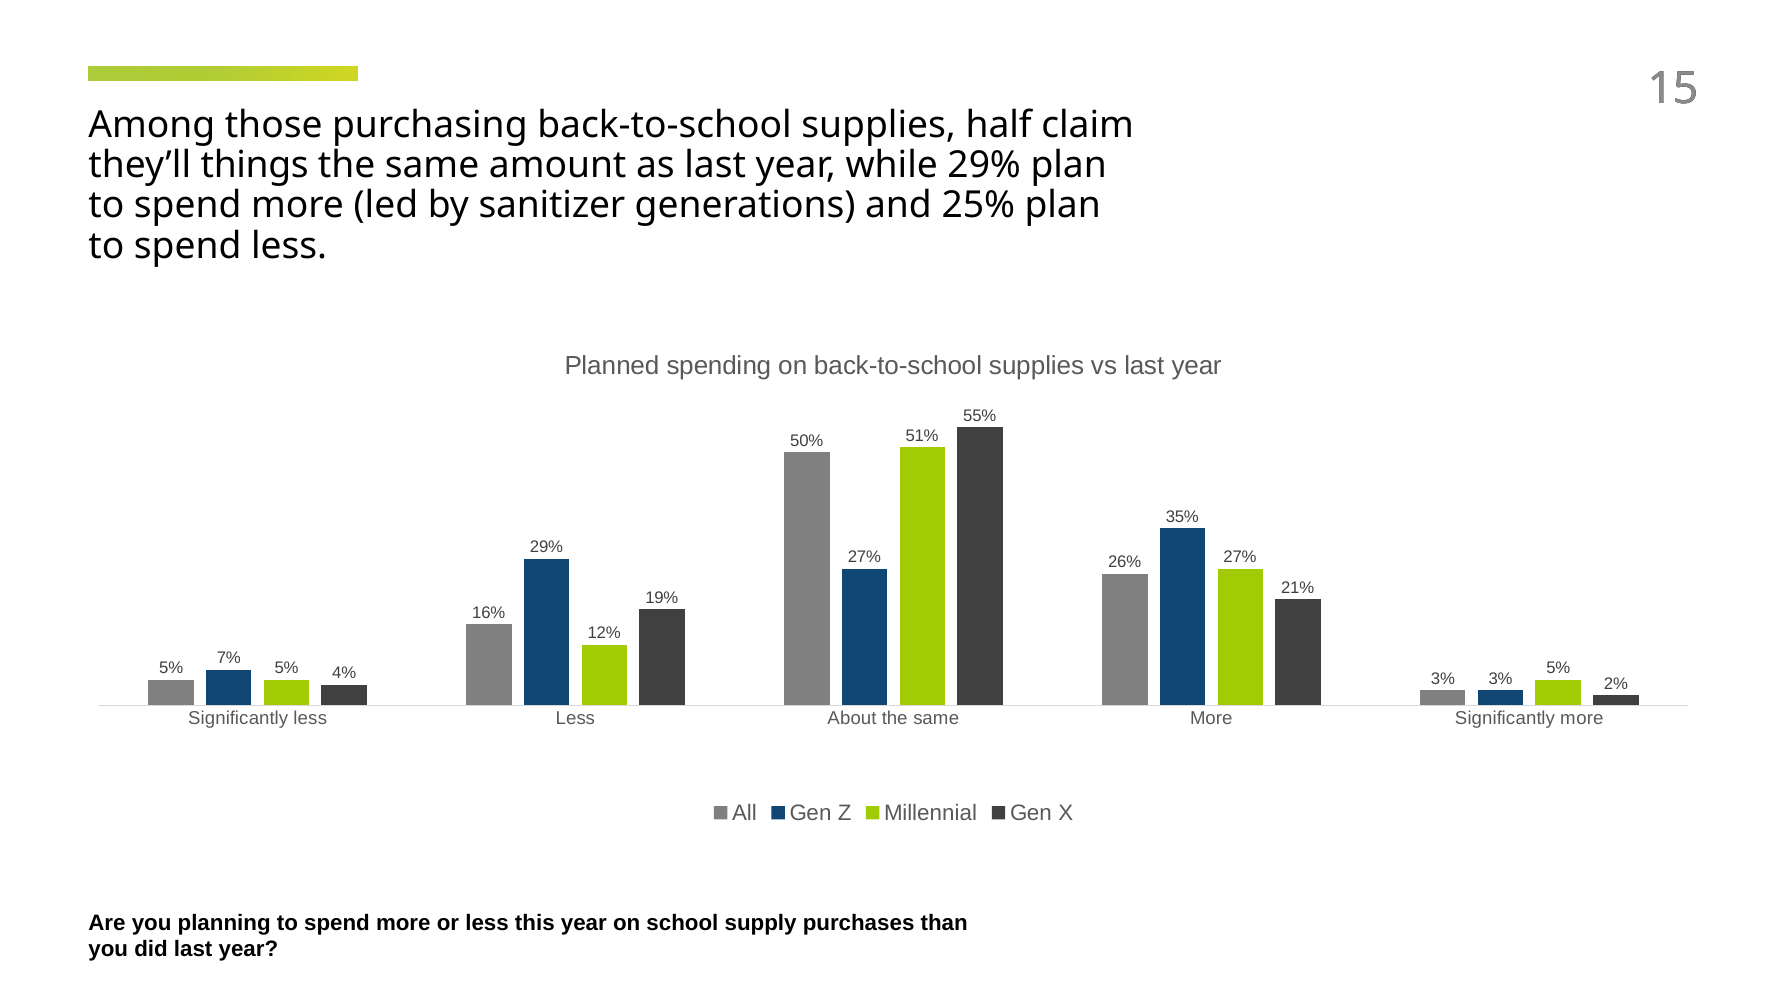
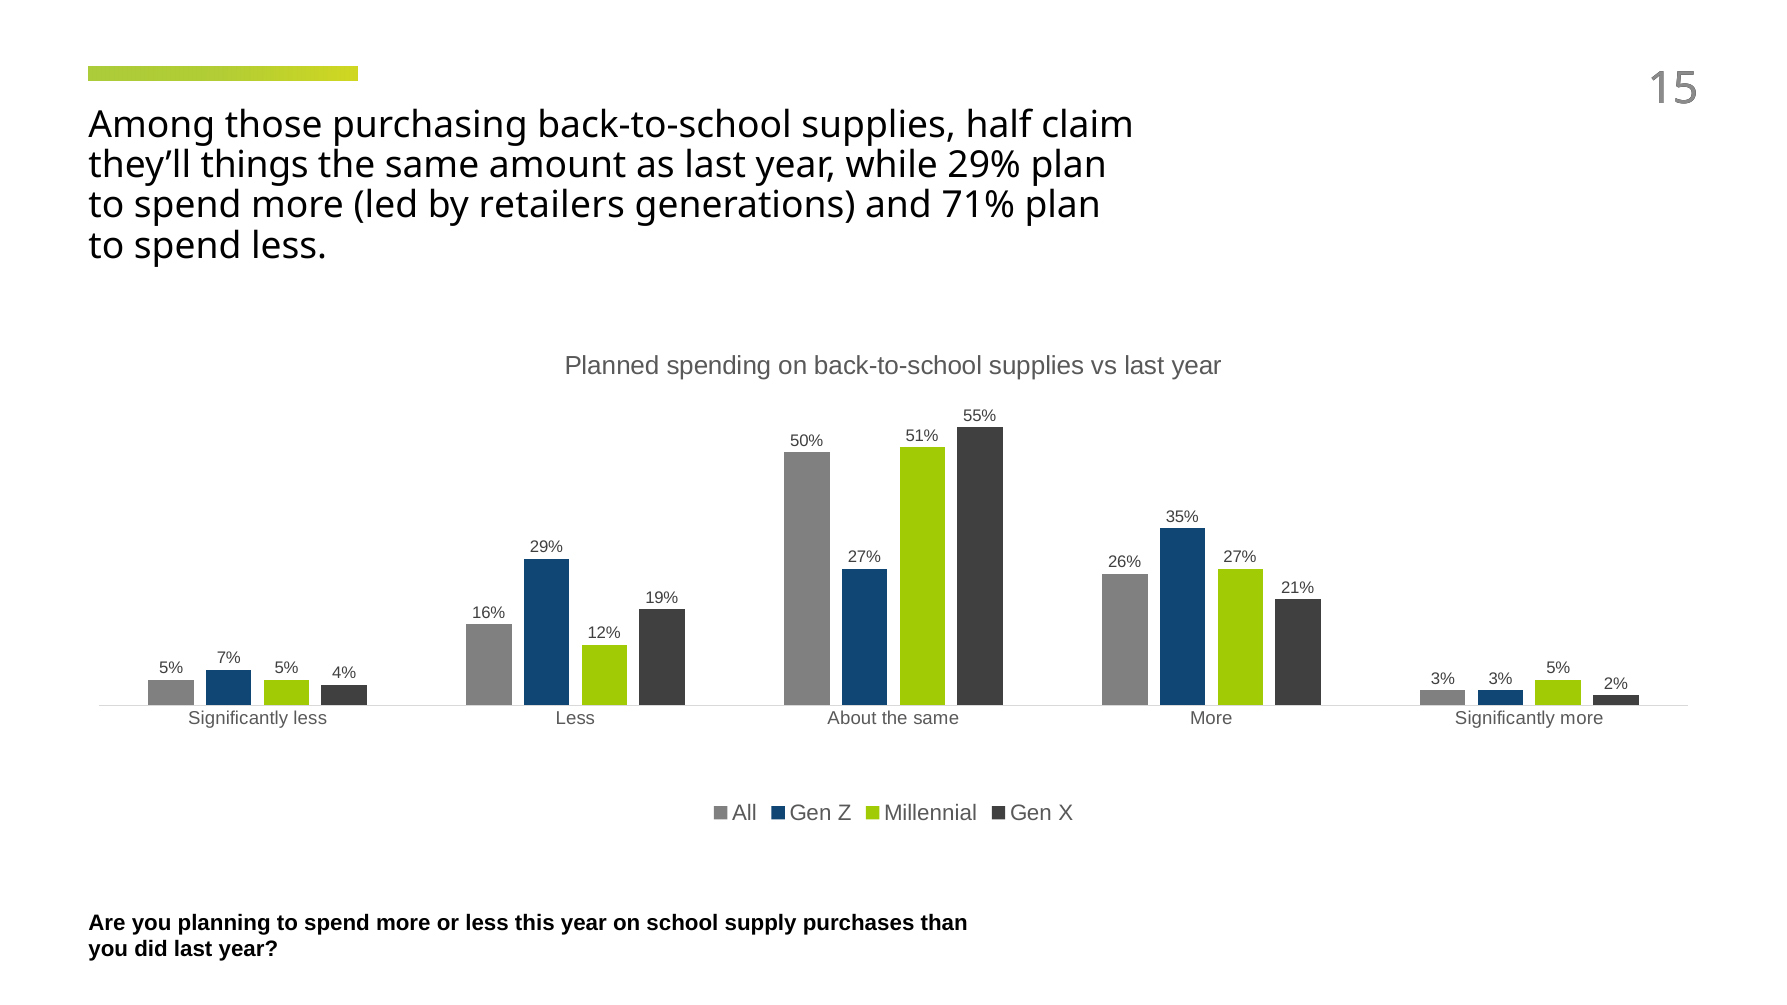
sanitizer: sanitizer -> retailers
25%: 25% -> 71%
